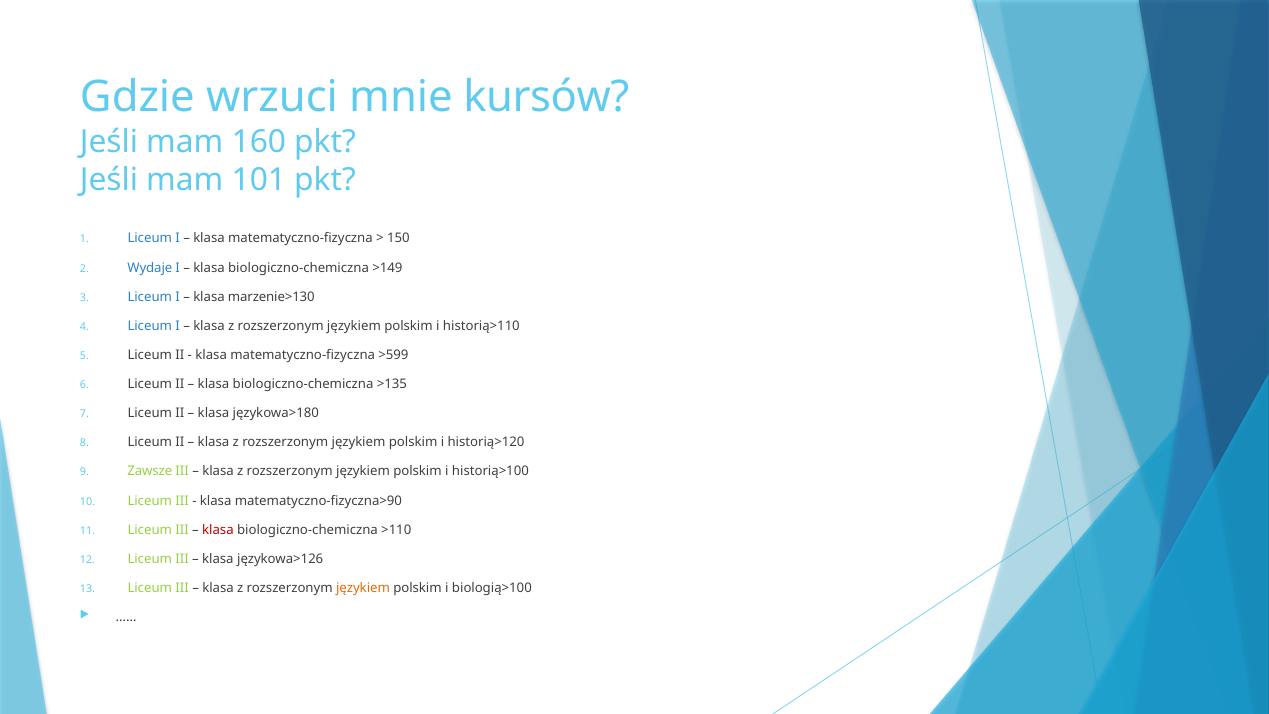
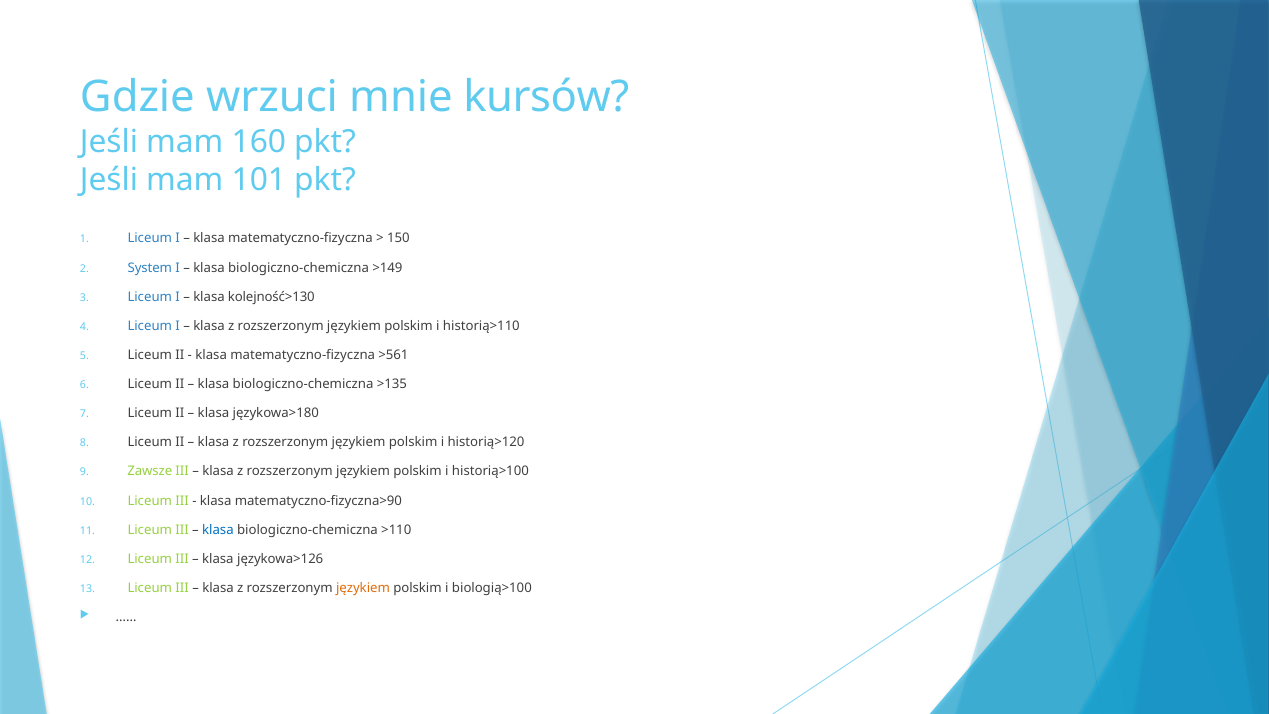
Wydaje: Wydaje -> System
marzenie>130: marzenie>130 -> kolejność>130
>599: >599 -> >561
klasa at (218, 530) colour: red -> blue
